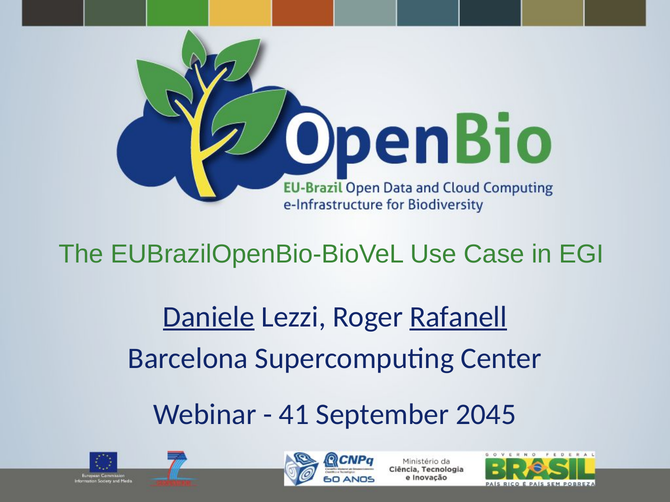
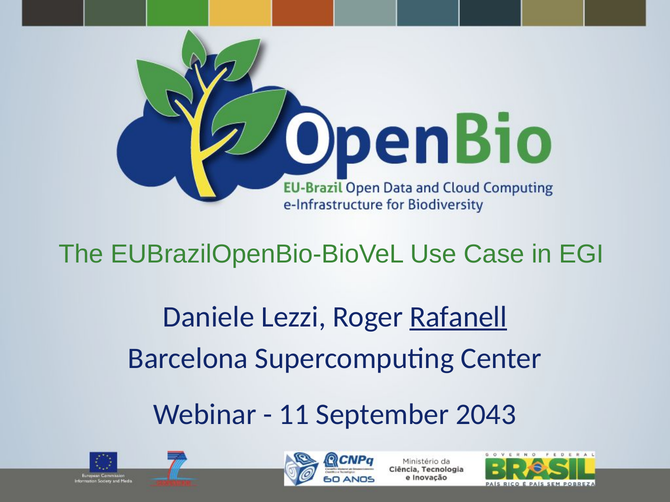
Daniele underline: present -> none
41: 41 -> 11
2045: 2045 -> 2043
